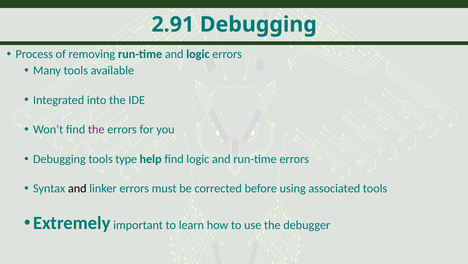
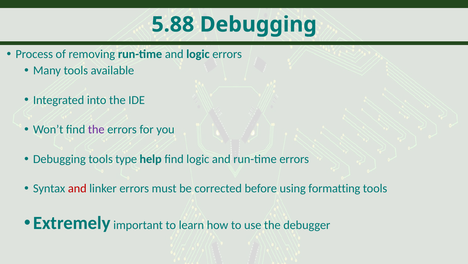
2.91: 2.91 -> 5.88
and at (77, 188) colour: black -> red
associated: associated -> formatting
